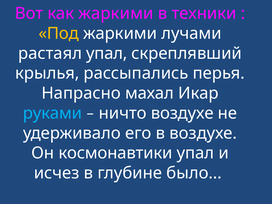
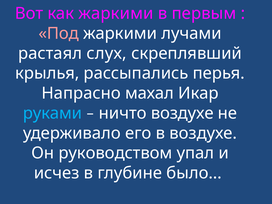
техники: техники -> первым
Под colour: yellow -> pink
растаял упал: упал -> слух
космонавтики: космонавтики -> руководством
